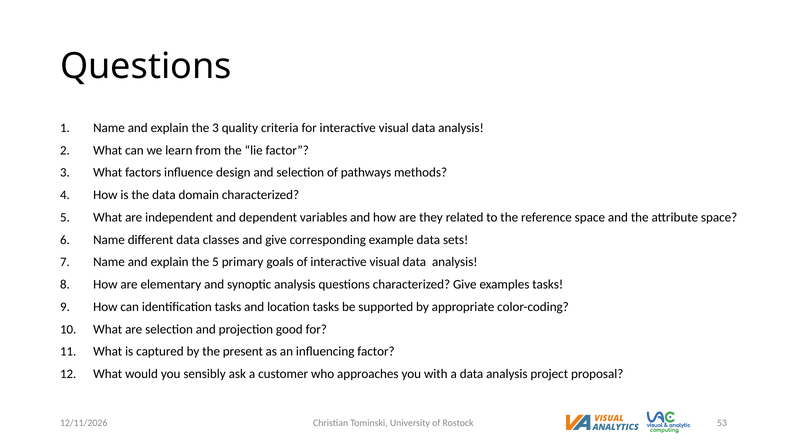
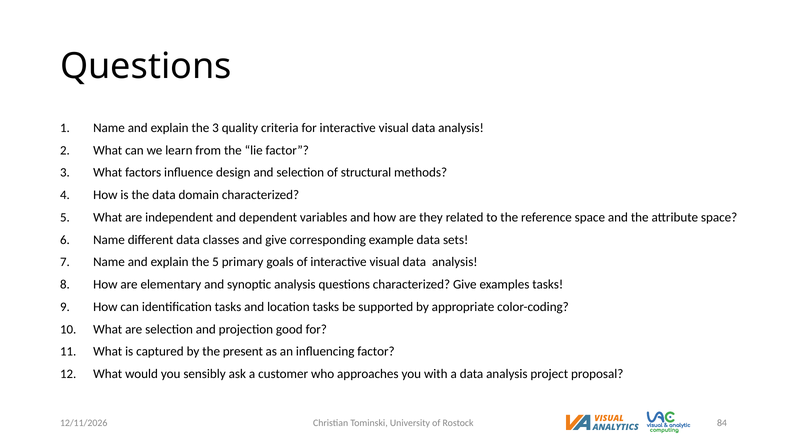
pathways: pathways -> structural
53: 53 -> 84
